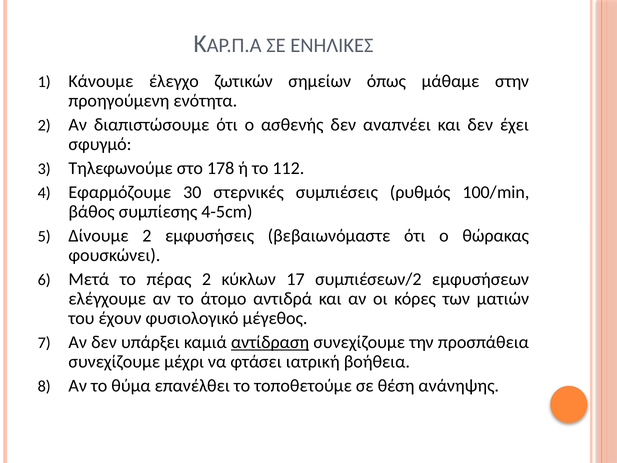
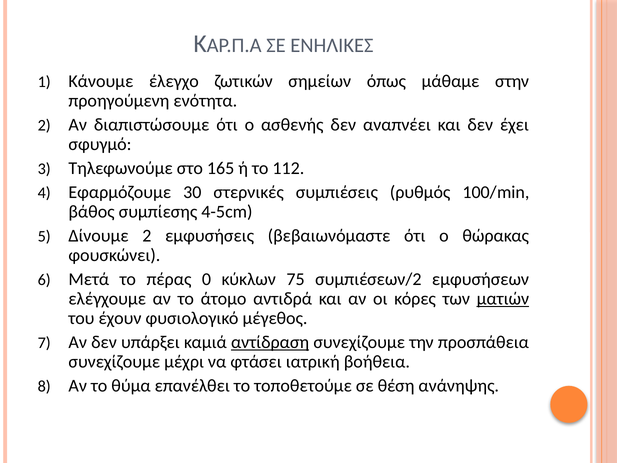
178: 178 -> 165
πέρας 2: 2 -> 0
17: 17 -> 75
ματιών underline: none -> present
